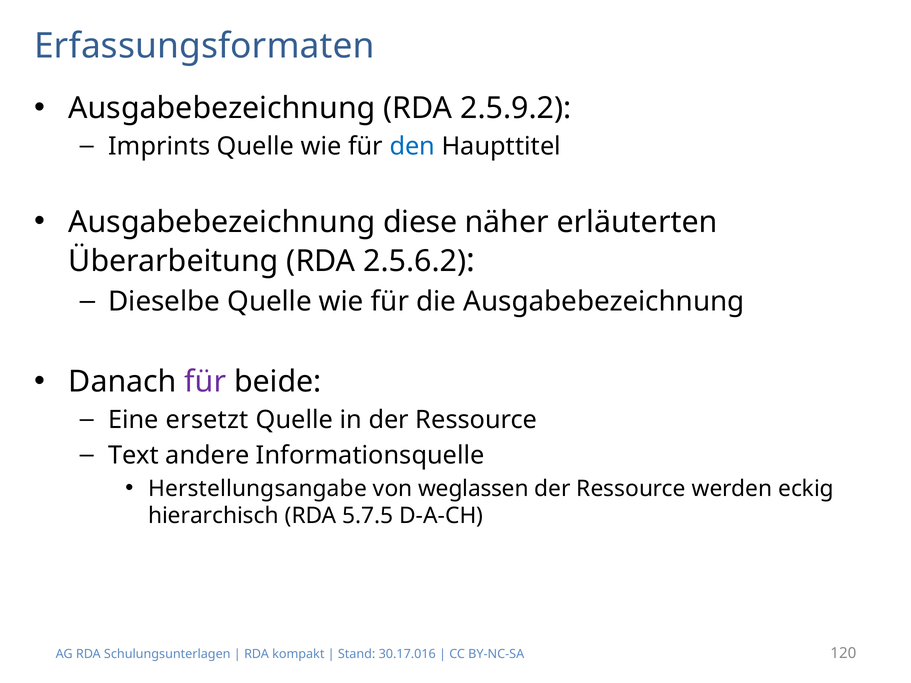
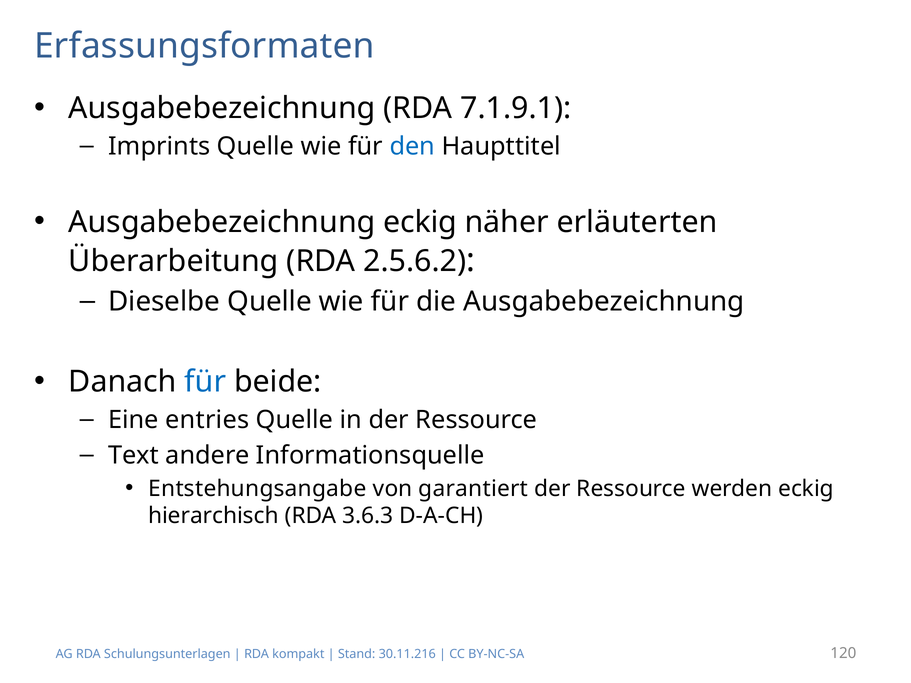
2.5.9.2: 2.5.9.2 -> 7.1.9.1
Ausgabebezeichnung diese: diese -> eckig
für at (205, 382) colour: purple -> blue
ersetzt: ersetzt -> entries
Herstellungsangabe: Herstellungsangabe -> Entstehungsangabe
weglassen: weglassen -> garantiert
5.7.5: 5.7.5 -> 3.6.3
30.17.016: 30.17.016 -> 30.11.216
